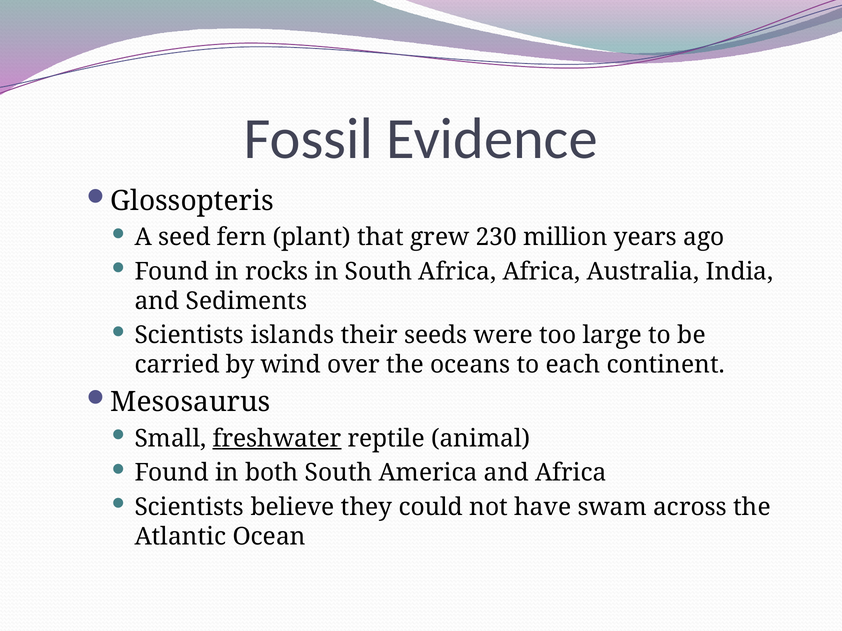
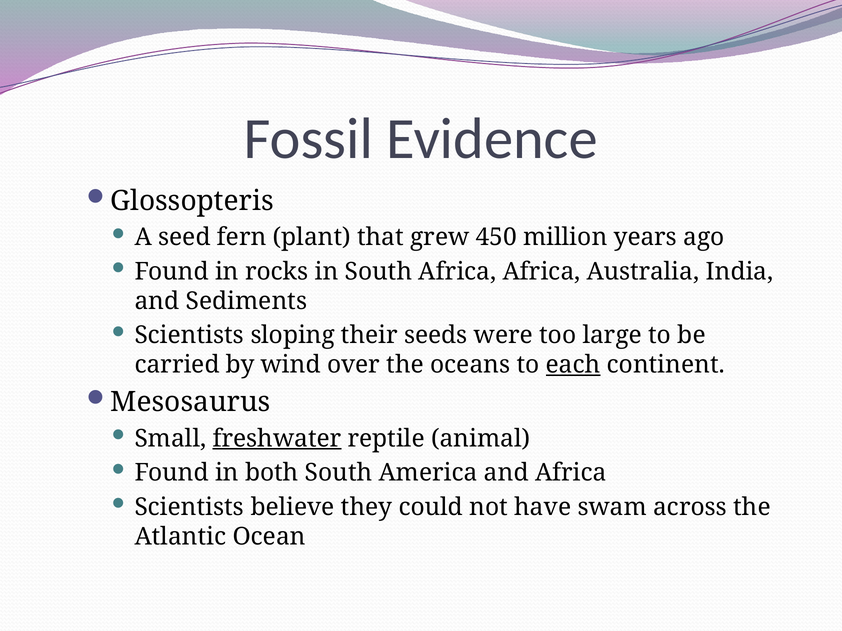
230: 230 -> 450
islands: islands -> sloping
each underline: none -> present
